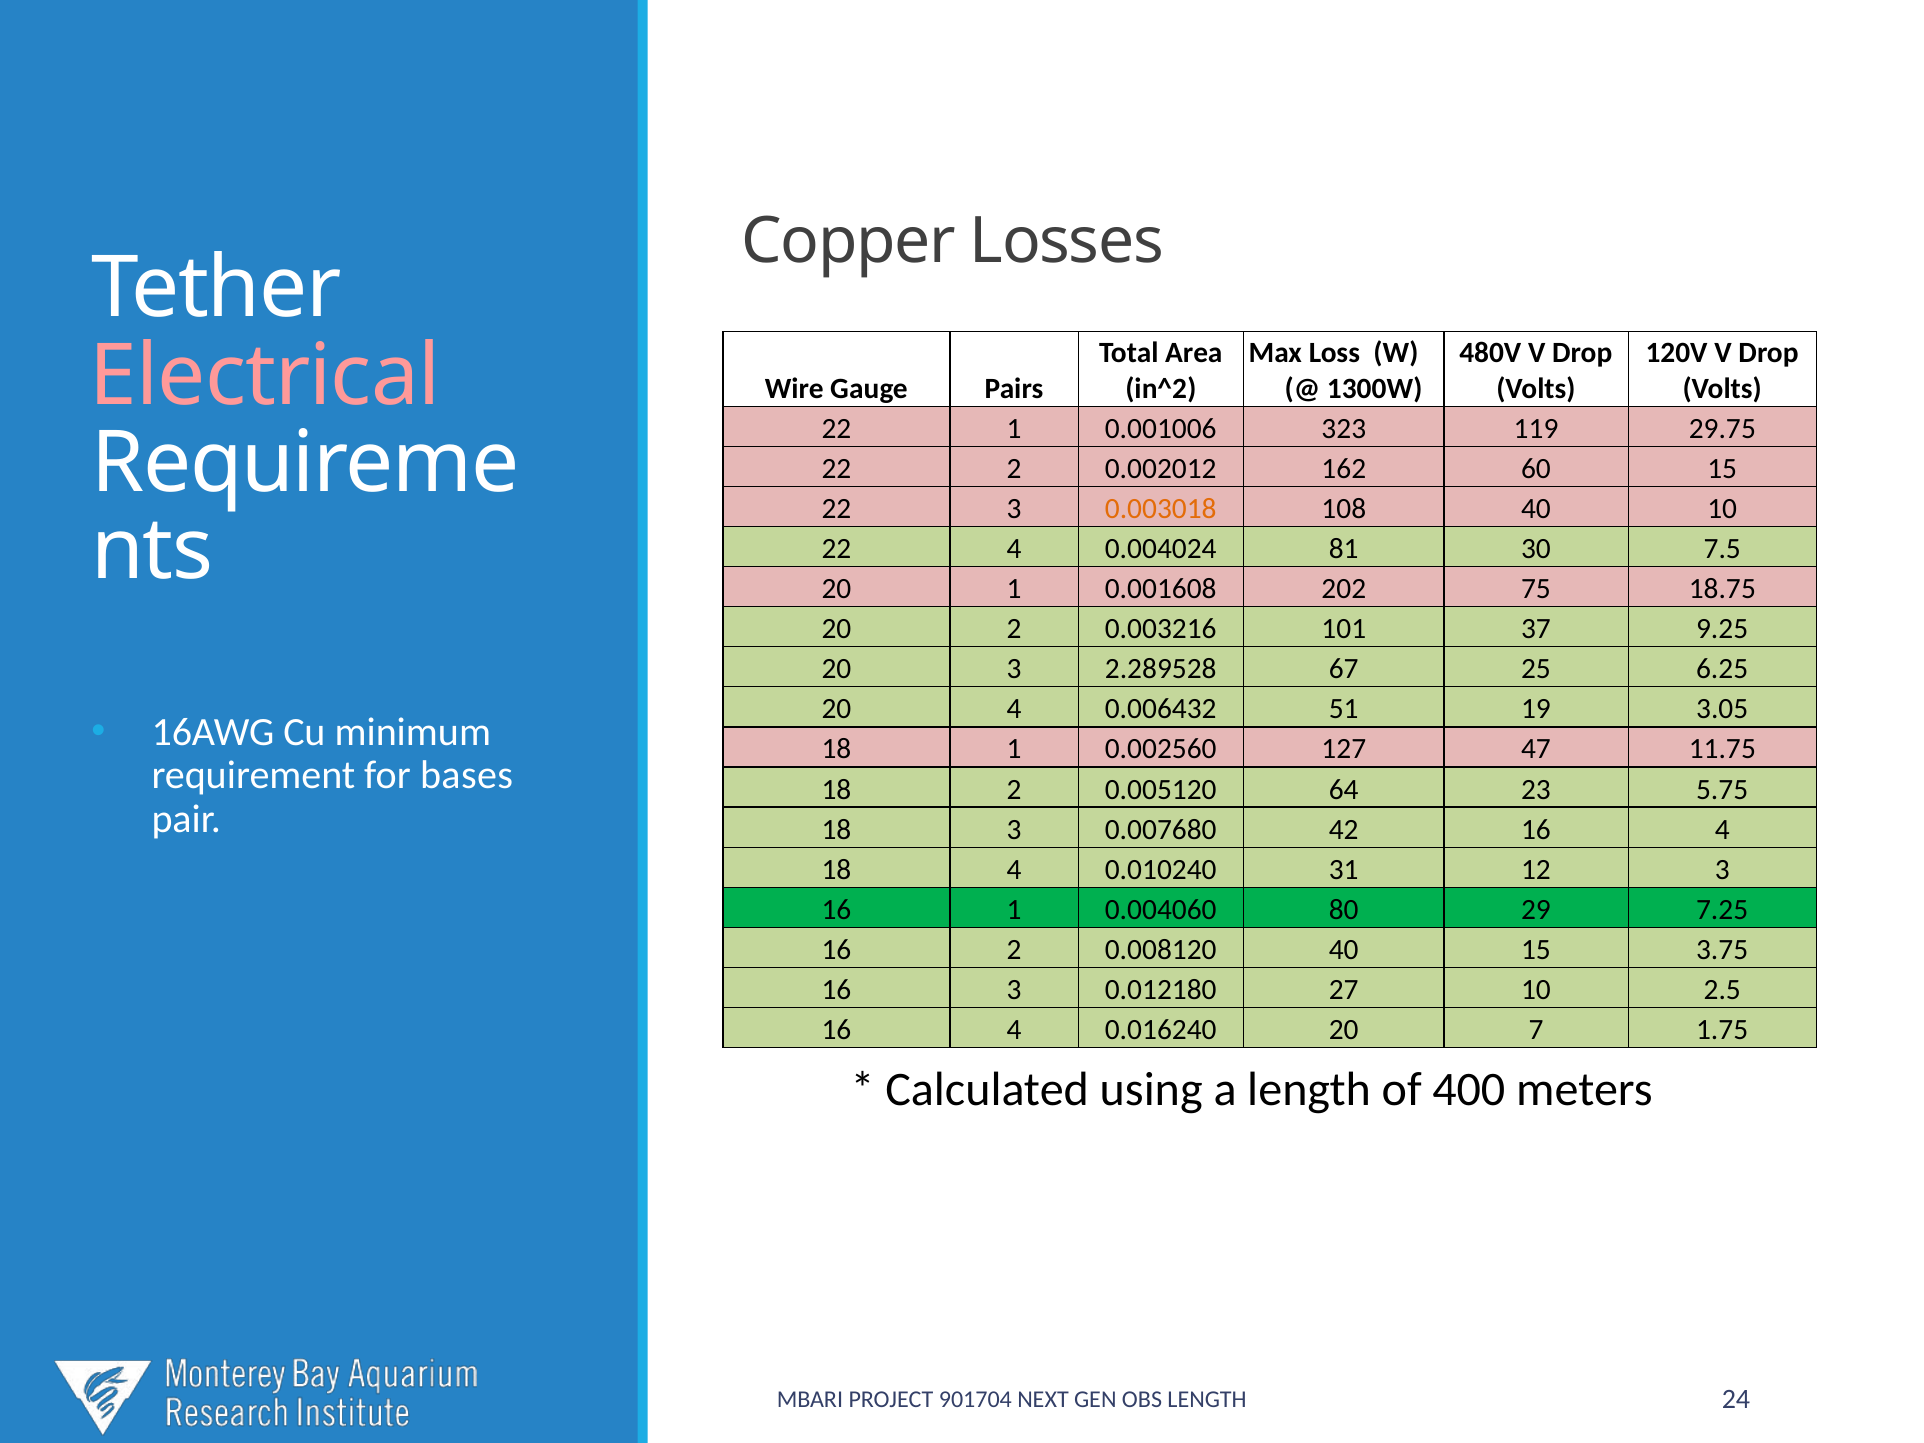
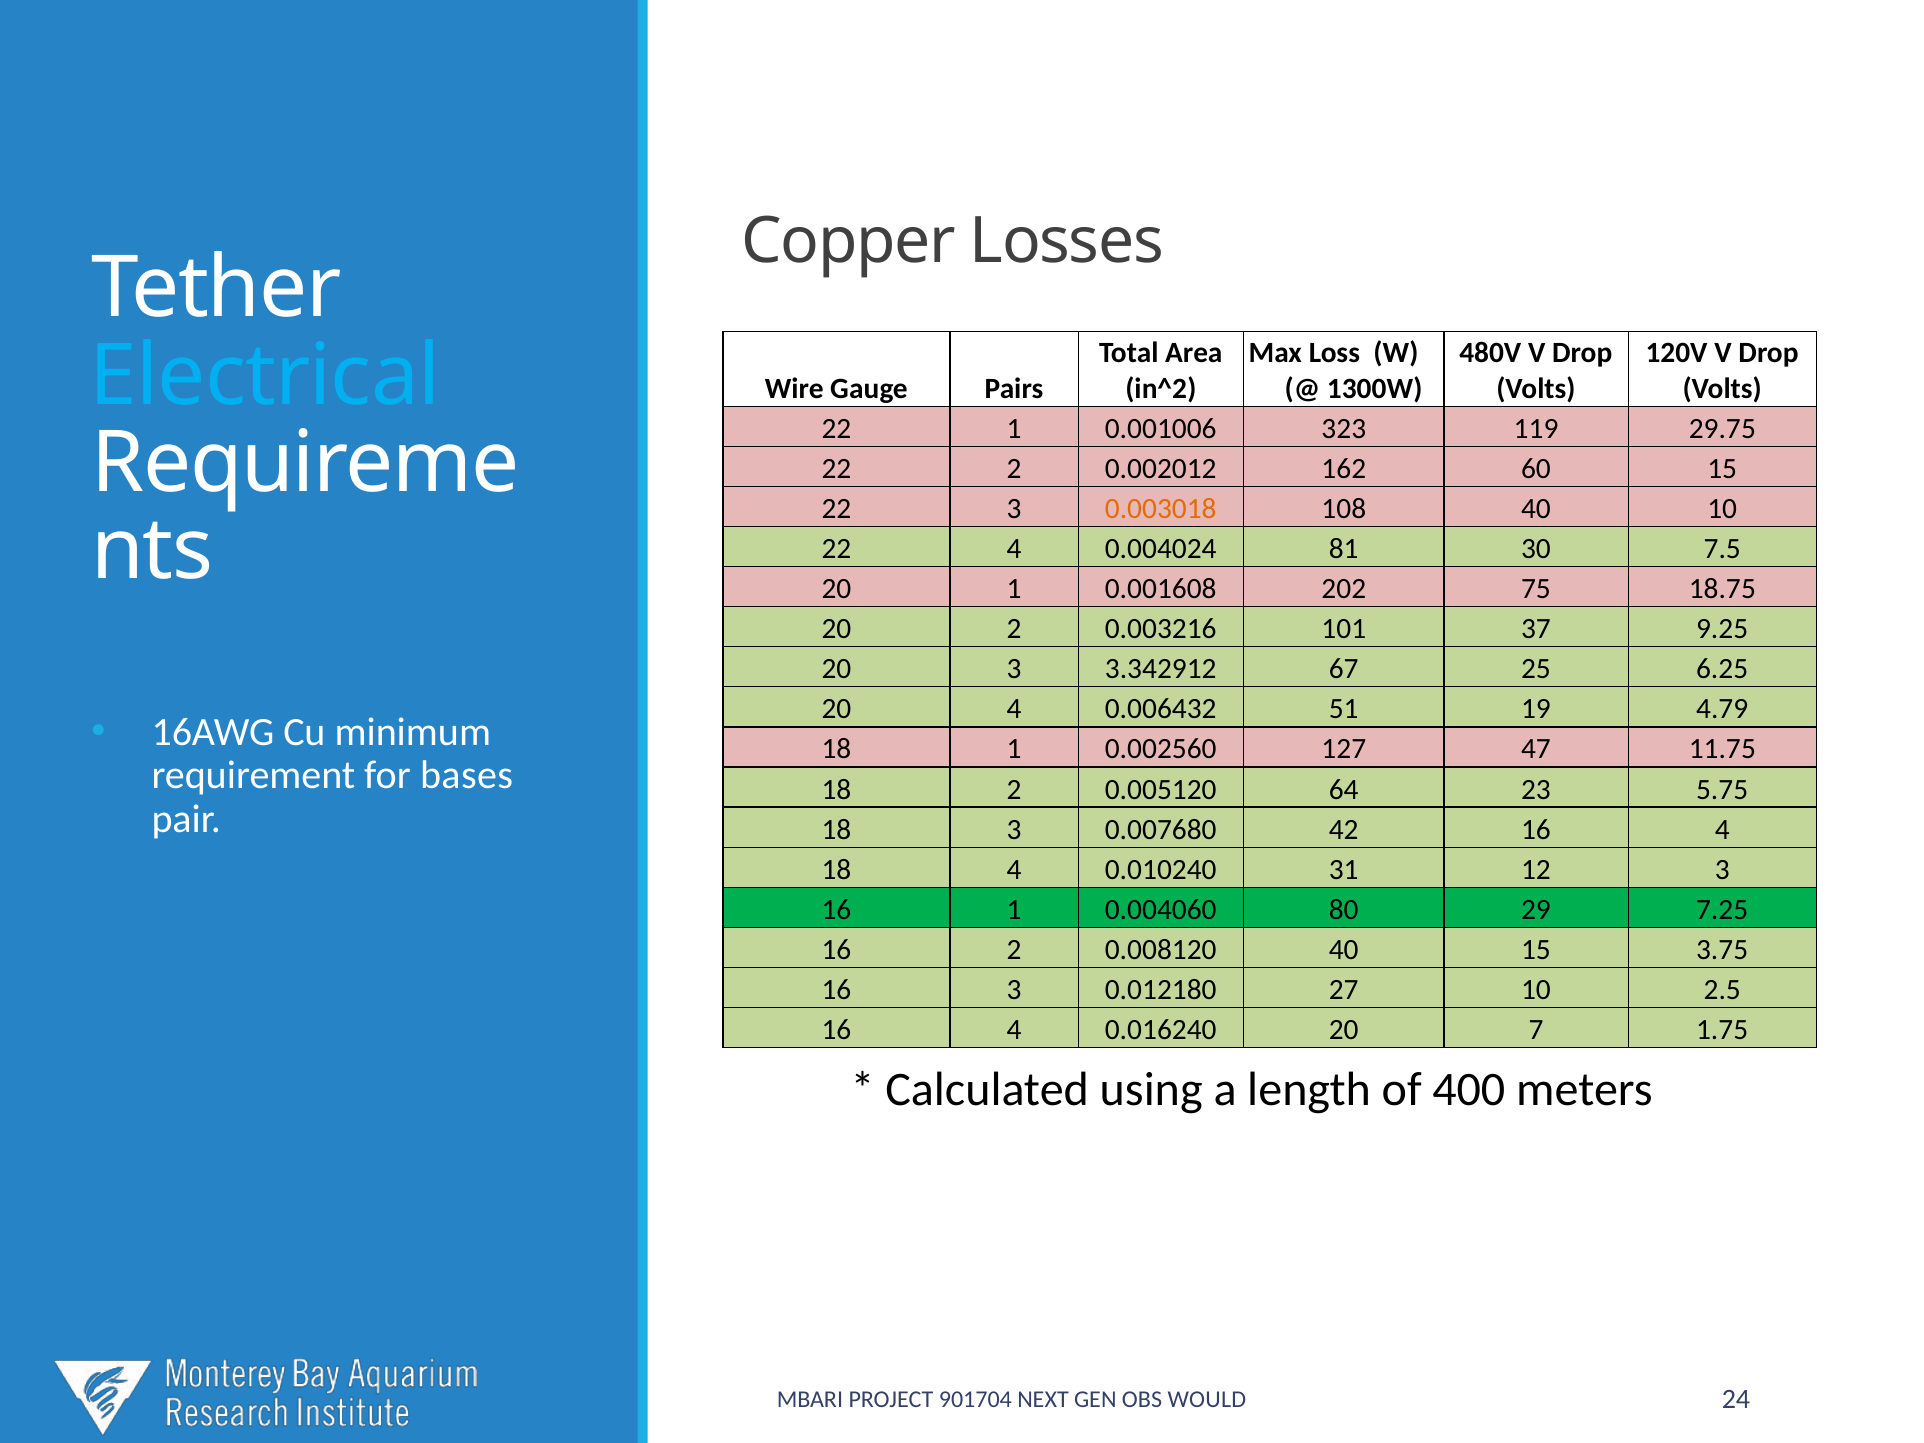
Electrical colour: pink -> light blue
2.289528: 2.289528 -> 3.342912
3.05: 3.05 -> 4.79
OBS LENGTH: LENGTH -> WOULD
